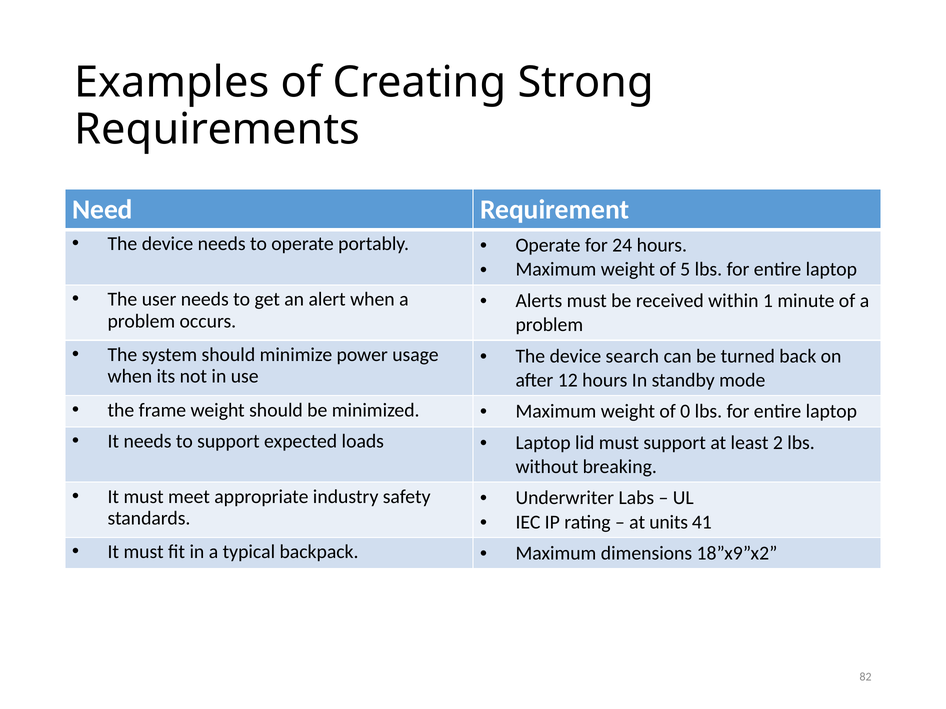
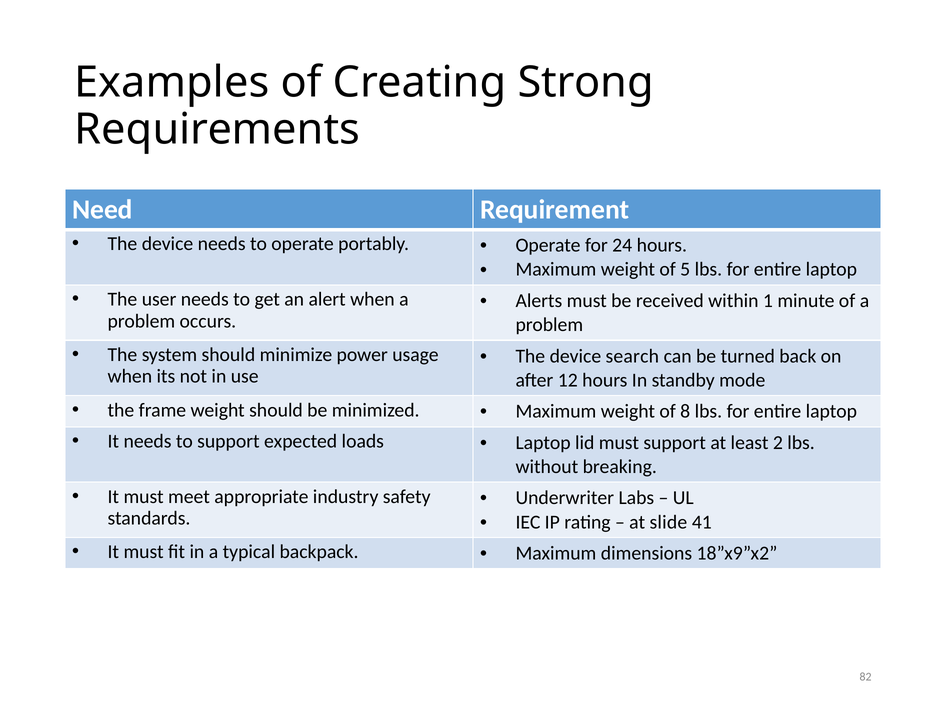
0: 0 -> 8
units: units -> slide
